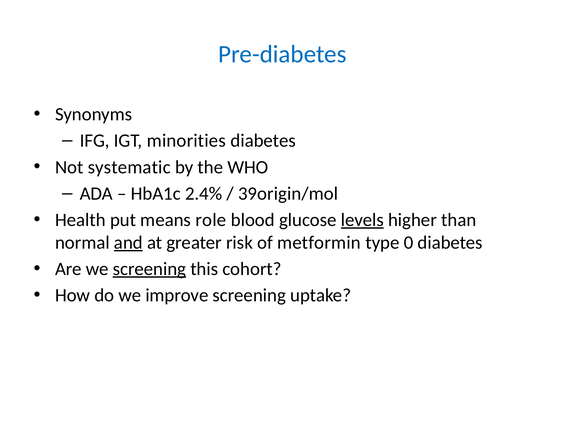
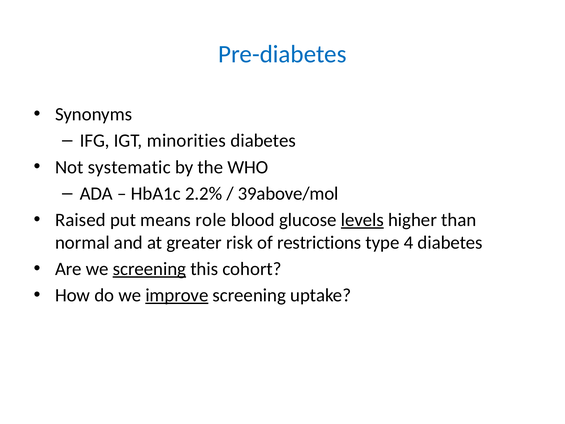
2.4%: 2.4% -> 2.2%
39origin/mol: 39origin/mol -> 39above/mol
Health: Health -> Raised
and underline: present -> none
metformin: metformin -> restrictions
0: 0 -> 4
improve underline: none -> present
